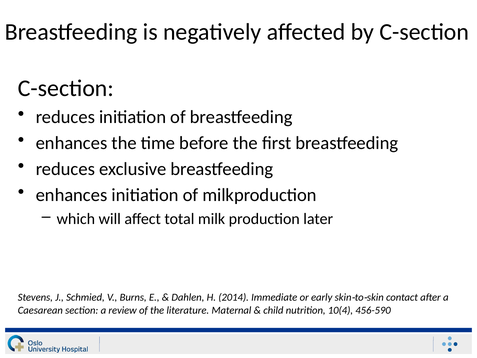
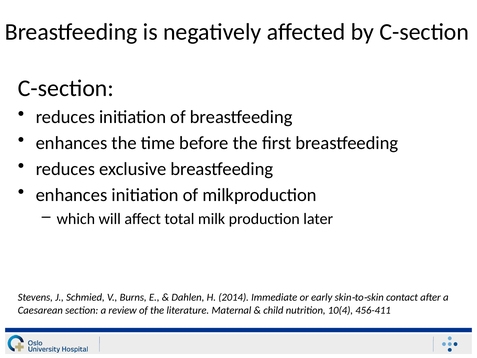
456-590: 456-590 -> 456-411
